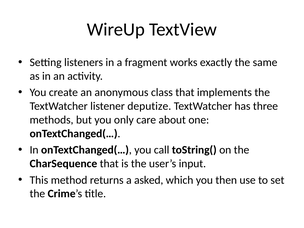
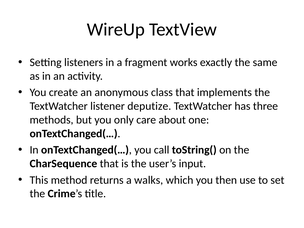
asked: asked -> walks
